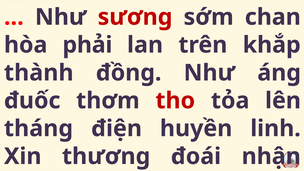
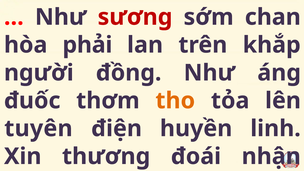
thành: thành -> người
tho colour: red -> orange
tháng: tháng -> tuyên
